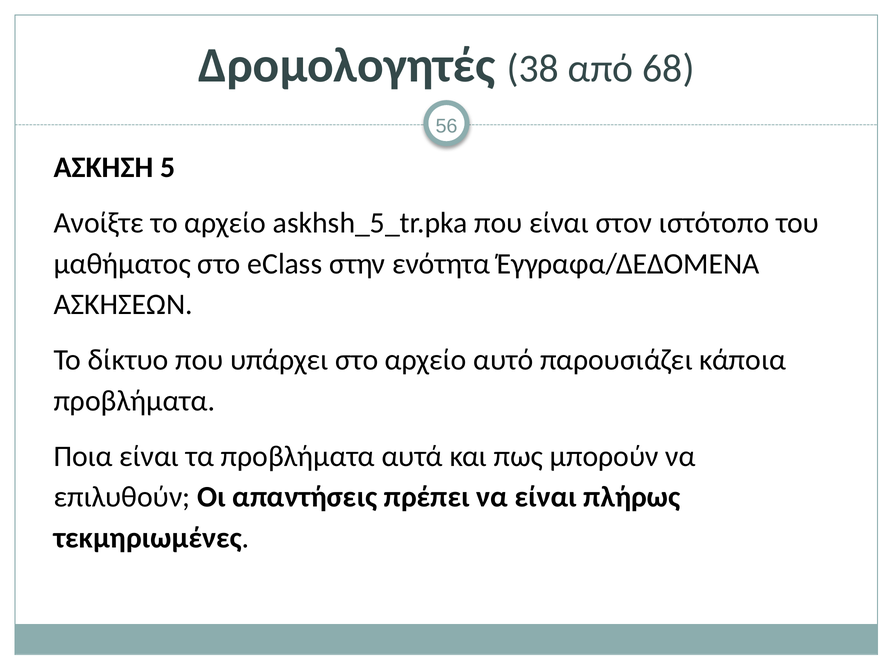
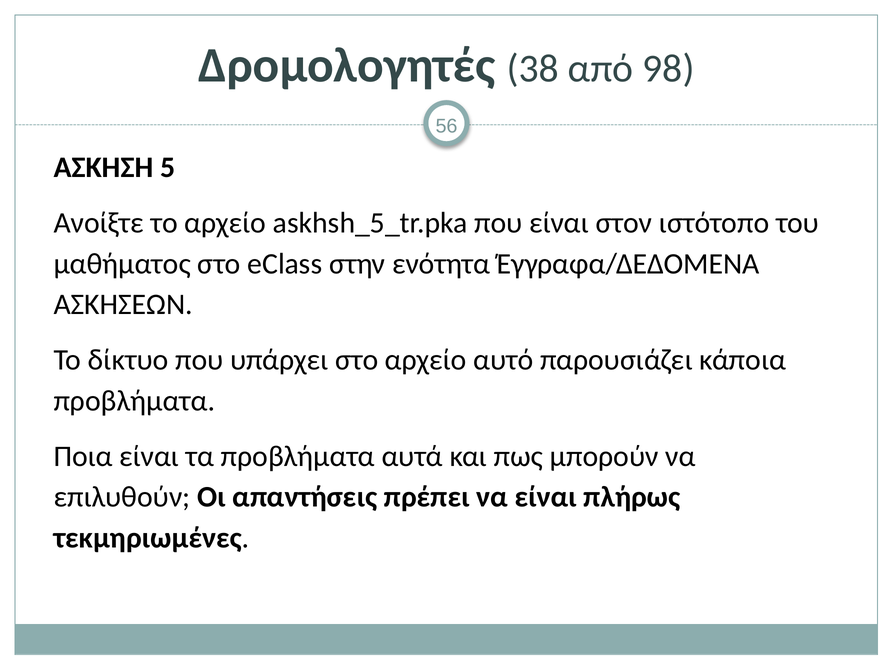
68: 68 -> 98
